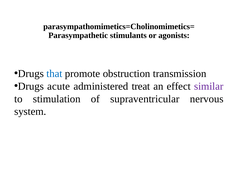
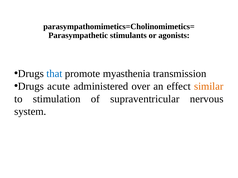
obstruction: obstruction -> myasthenia
treat: treat -> over
similar colour: purple -> orange
